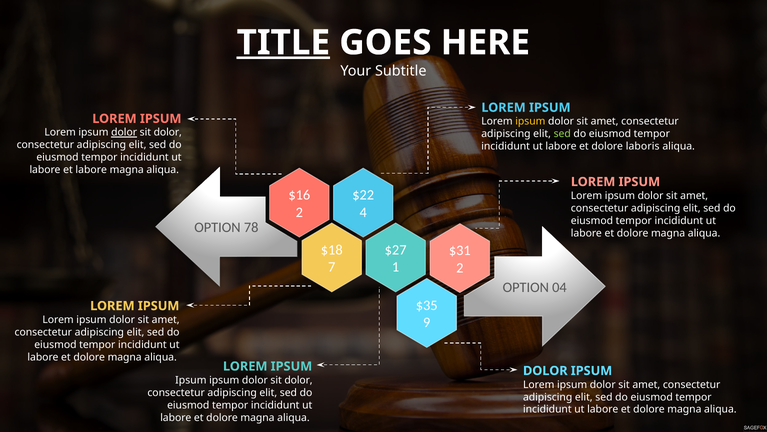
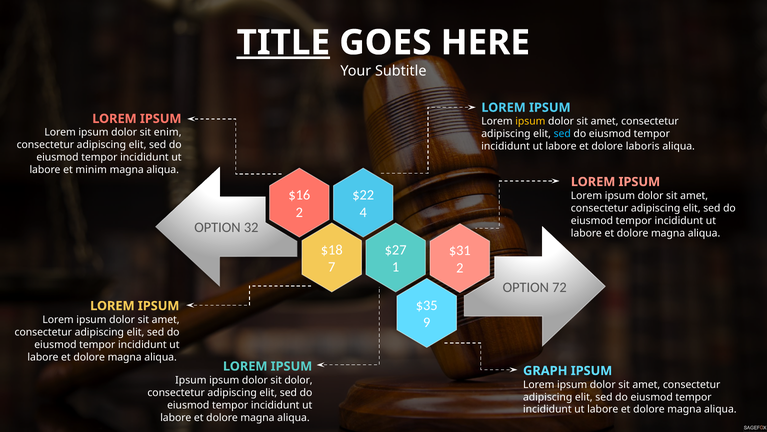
dolor at (124, 132) underline: present -> none
dolor at (168, 132): dolor -> enim
sed at (562, 134) colour: light green -> light blue
et labore: labore -> minim
78: 78 -> 32
04: 04 -> 72
DOLOR at (545, 370): DOLOR -> GRAPH
